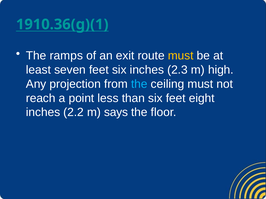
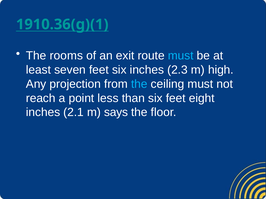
ramps: ramps -> rooms
must at (181, 56) colour: yellow -> light blue
2.2: 2.2 -> 2.1
